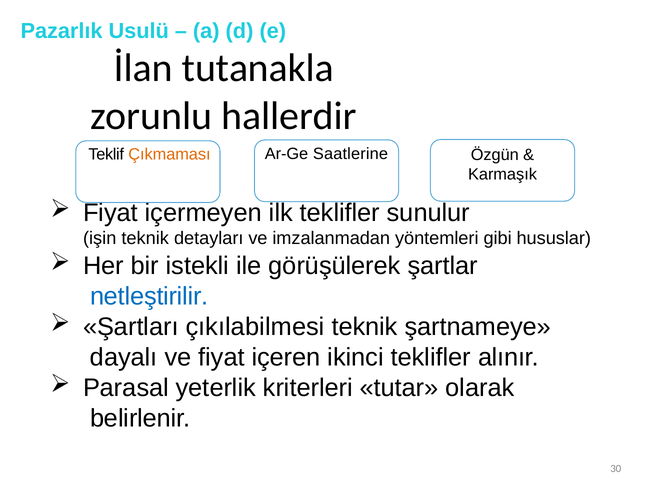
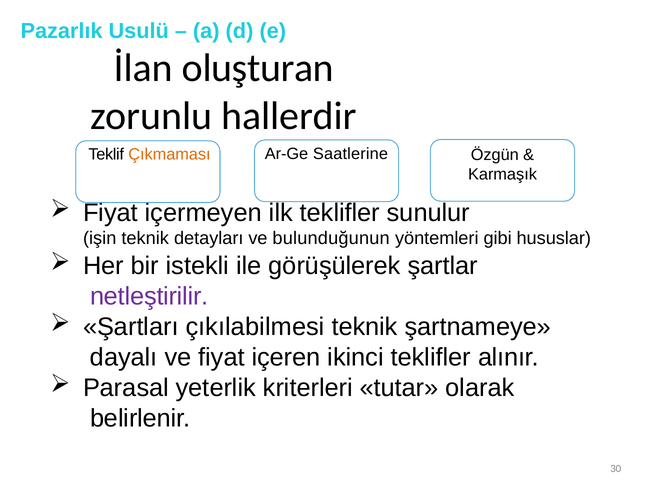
tutanakla: tutanakla -> oluşturan
imzalanmadan: imzalanmadan -> bulunduğunun
netleştirilir colour: blue -> purple
